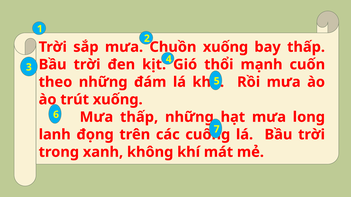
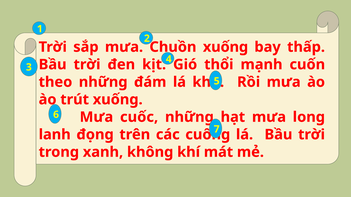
Mưa thấp: thấp -> cuốc
